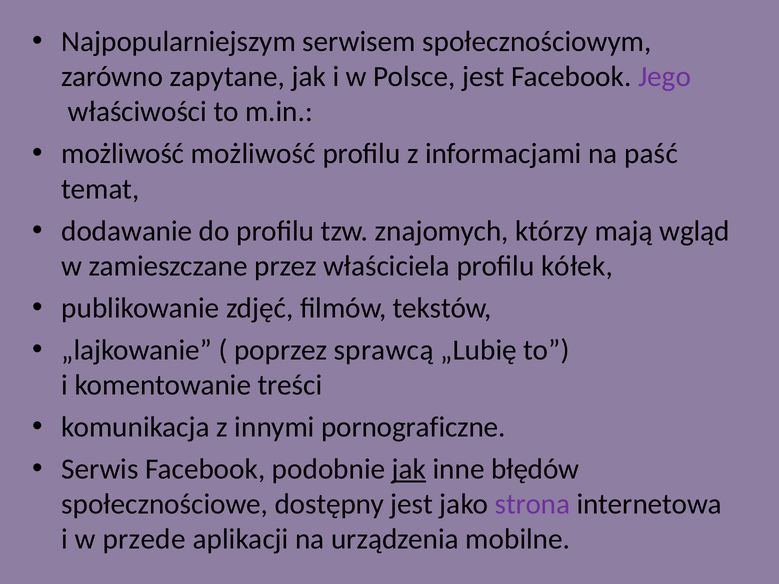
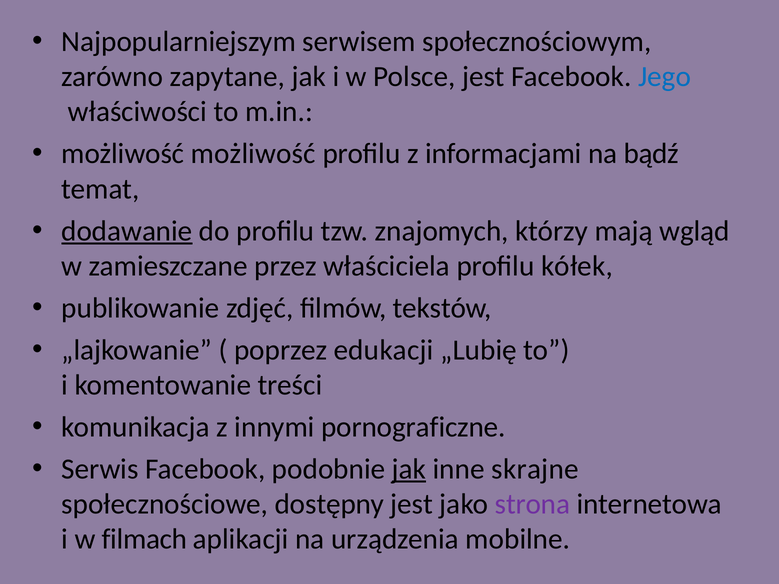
Jego colour: purple -> blue
paść: paść -> bądź
dodawanie underline: none -> present
sprawcą: sprawcą -> edukacji
błędów: błędów -> skrajne
przede: przede -> filmach
